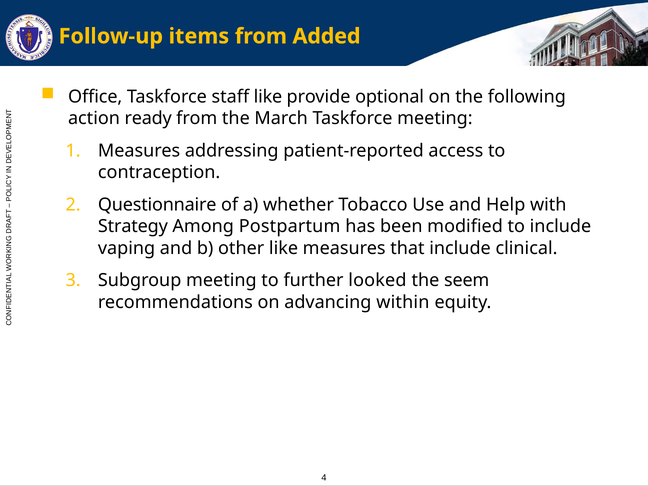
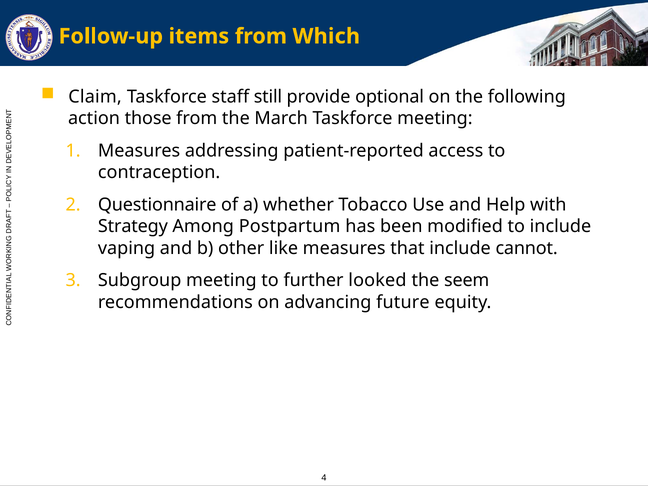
Added: Added -> Which
Office: Office -> Claim
staff like: like -> still
ready: ready -> those
clinical: clinical -> cannot
within: within -> future
